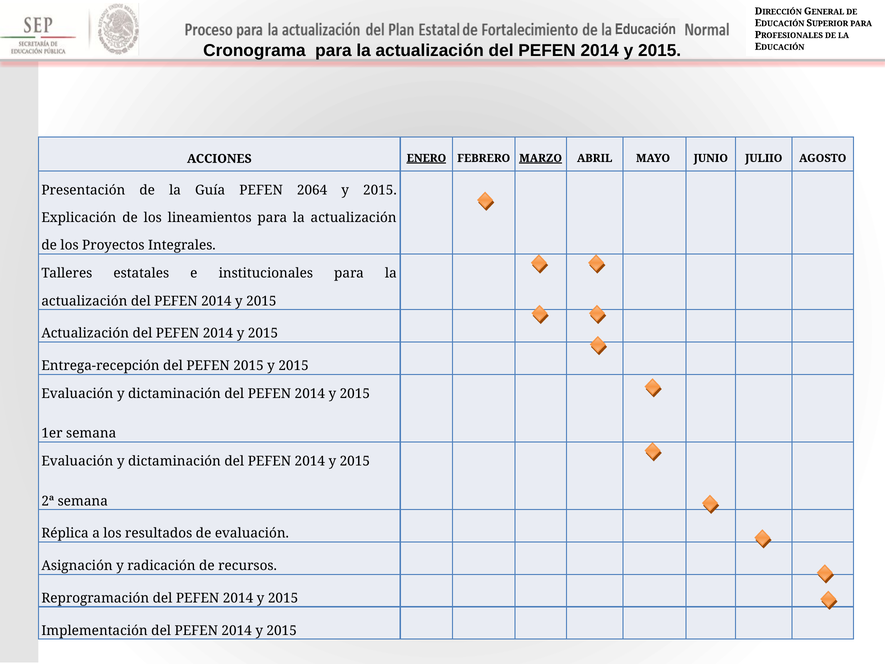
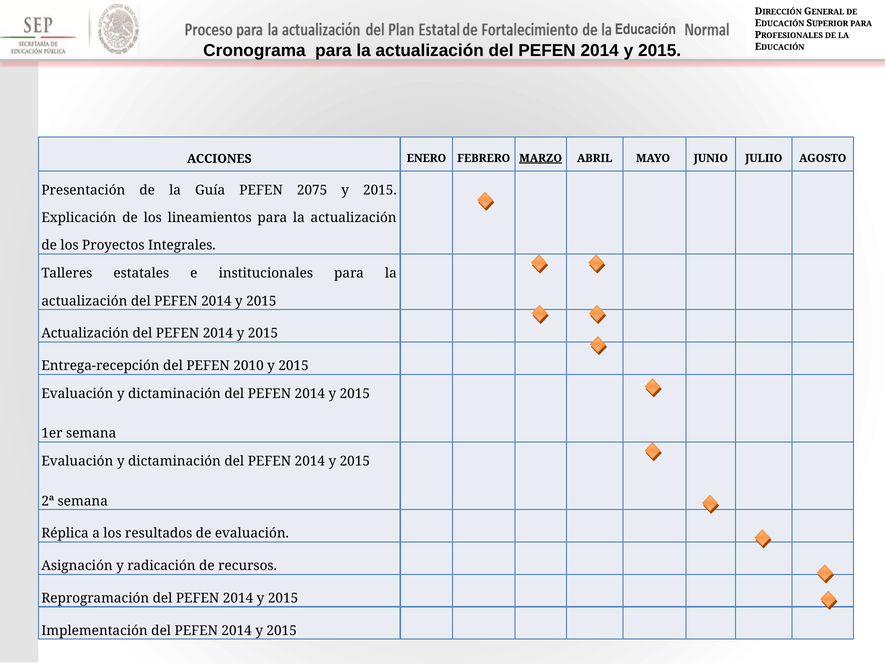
ENERO underline: present -> none
2064: 2064 -> 2075
PEFEN 2015: 2015 -> 2010
